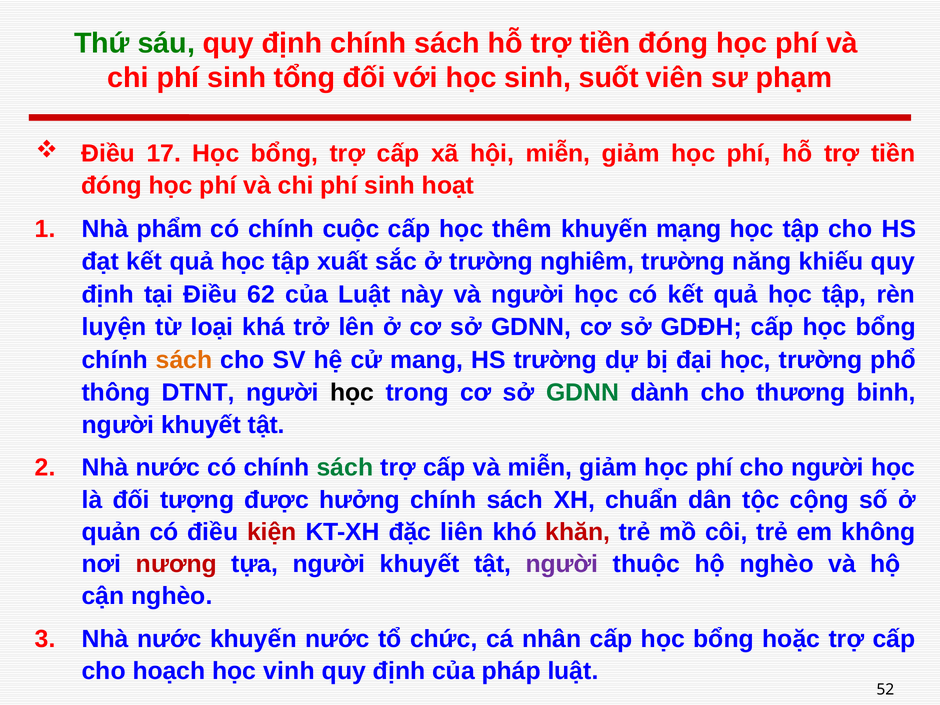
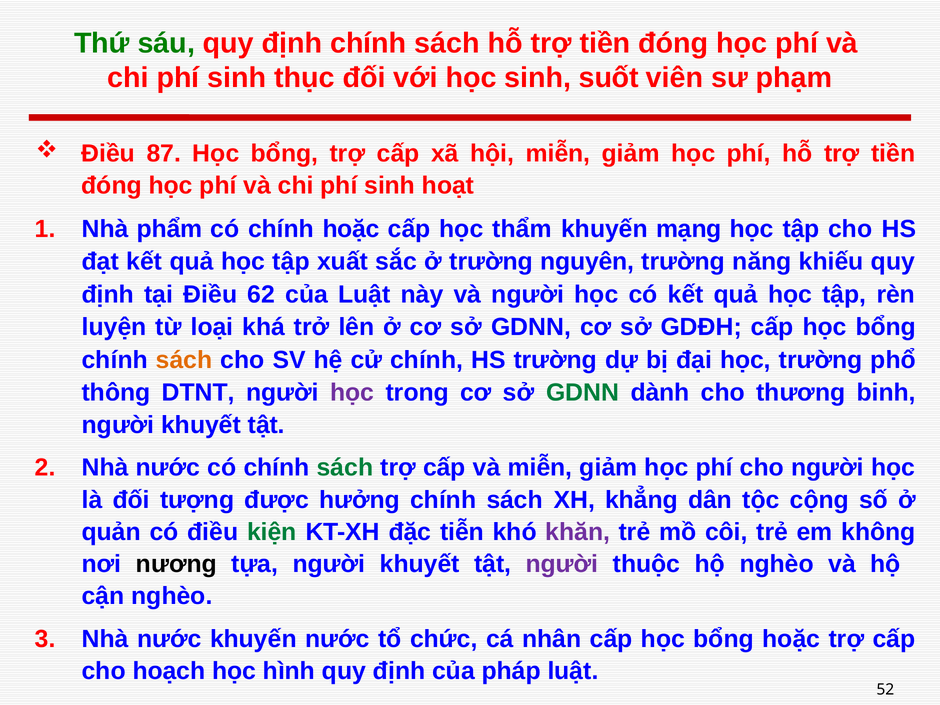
tổng: tổng -> thục
17: 17 -> 87
chính cuộc: cuộc -> hoặc
thêm: thêm -> thẩm
nghiêm: nghiêm -> nguyên
cử mang: mang -> chính
học at (352, 393) colour: black -> purple
chuẩn: chuẩn -> khẳng
kiện colour: red -> green
liên: liên -> tiễn
khăn colour: red -> purple
nương colour: red -> black
vinh: vinh -> hình
